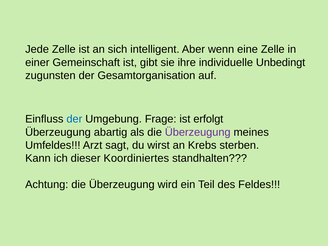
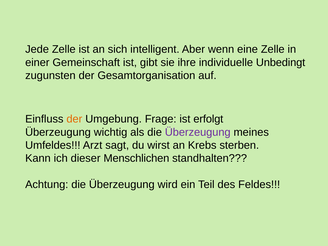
der at (74, 119) colour: blue -> orange
abartig: abartig -> wichtig
Koordiniertes: Koordiniertes -> Menschlichen
